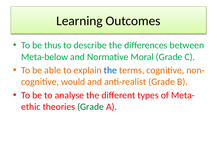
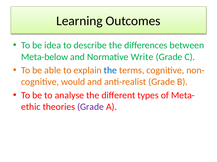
thus: thus -> idea
Moral: Moral -> Write
Grade at (91, 107) colour: green -> purple
